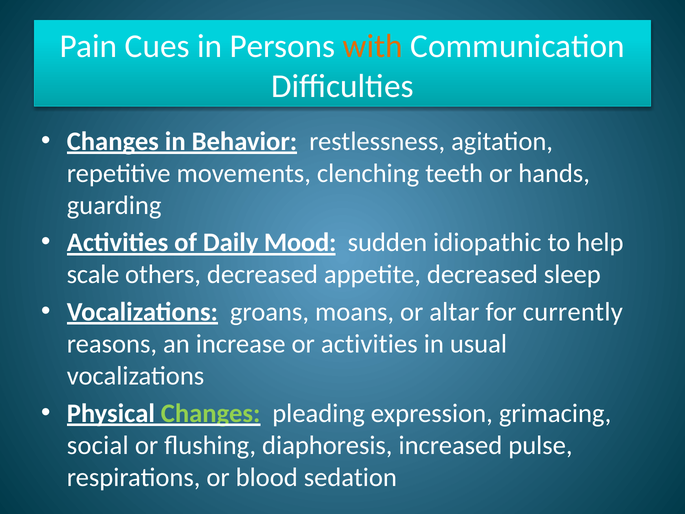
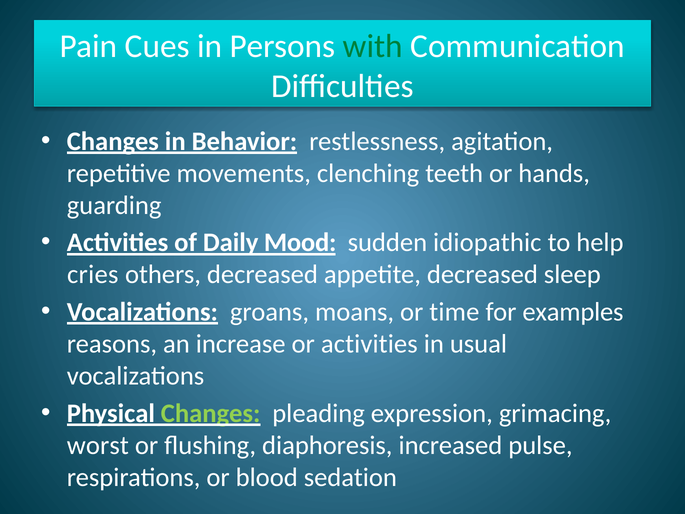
with colour: orange -> green
scale: scale -> cries
altar: altar -> time
currently: currently -> examples
social: social -> worst
